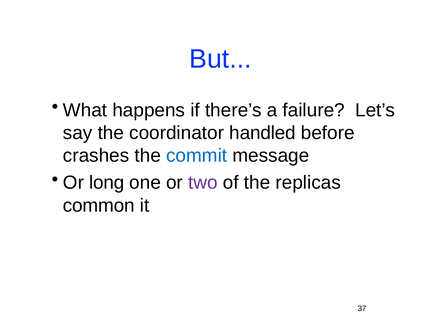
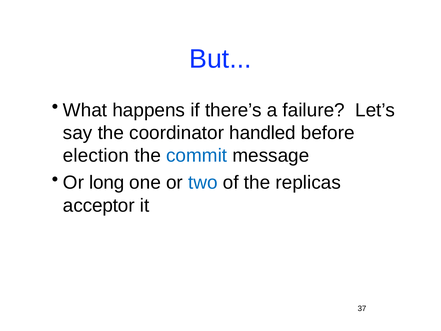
crashes: crashes -> election
two colour: purple -> blue
common: common -> acceptor
